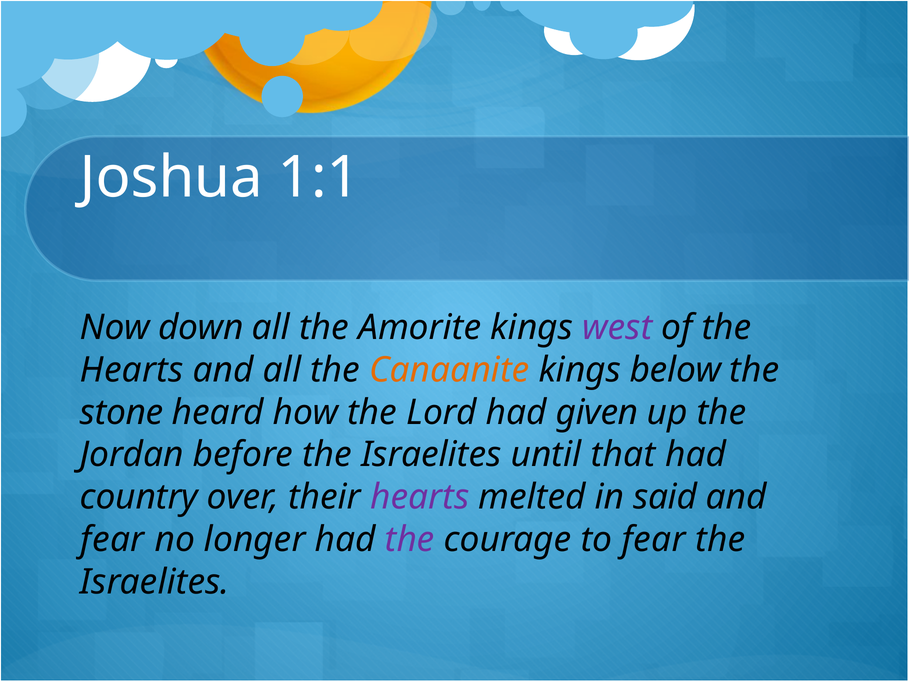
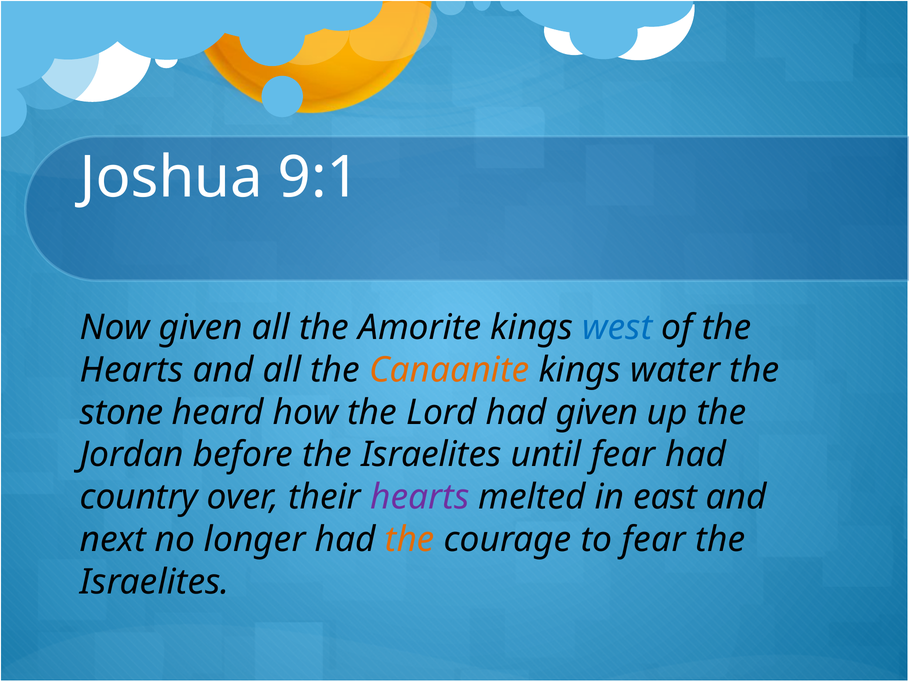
1:1: 1:1 -> 9:1
Now down: down -> given
west colour: purple -> blue
below: below -> water
until that: that -> fear
said: said -> east
fear at (112, 539): fear -> next
the at (410, 539) colour: purple -> orange
